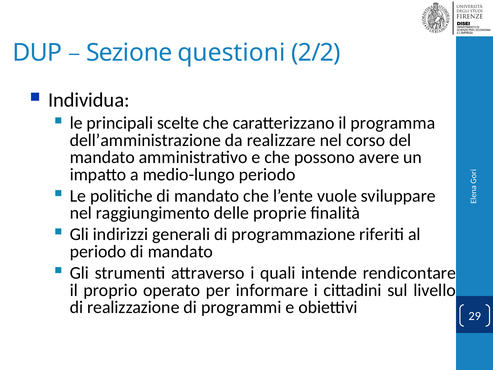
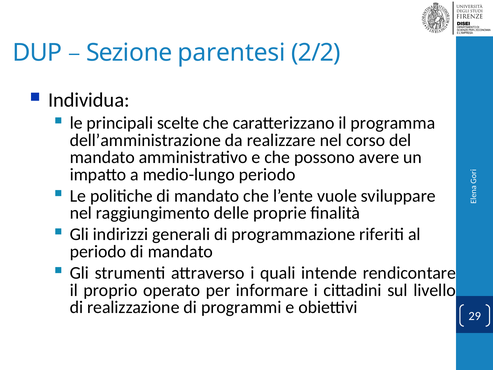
questioni: questioni -> parentesi
